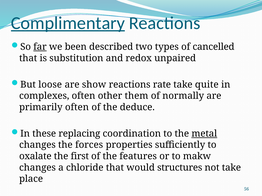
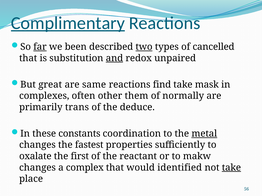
two underline: none -> present
and underline: none -> present
loose: loose -> great
show: show -> same
rate: rate -> find
quite: quite -> mask
primarily often: often -> trans
replacing: replacing -> constants
forces: forces -> fastest
features: features -> reactant
chloride: chloride -> complex
structures: structures -> identified
take at (231, 168) underline: none -> present
